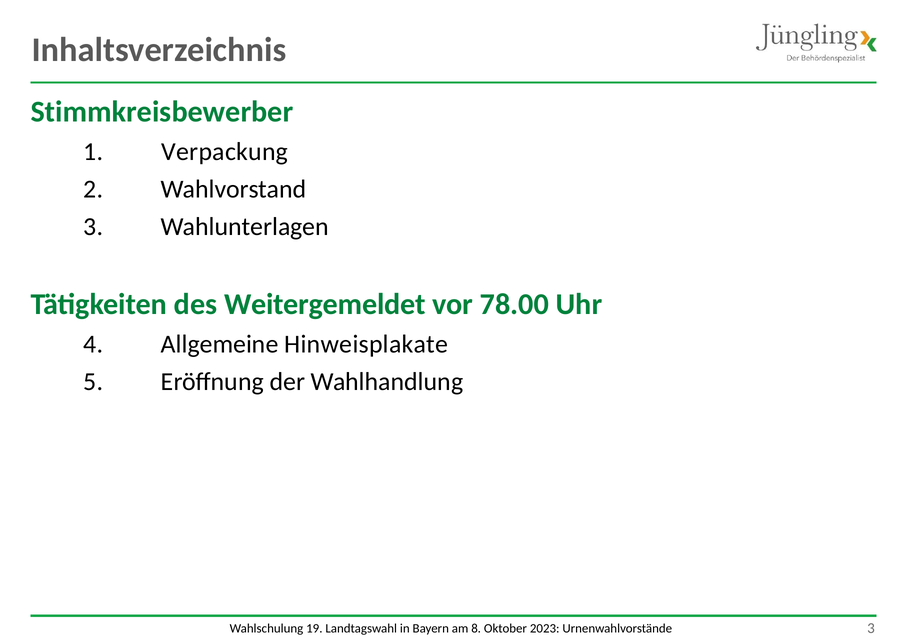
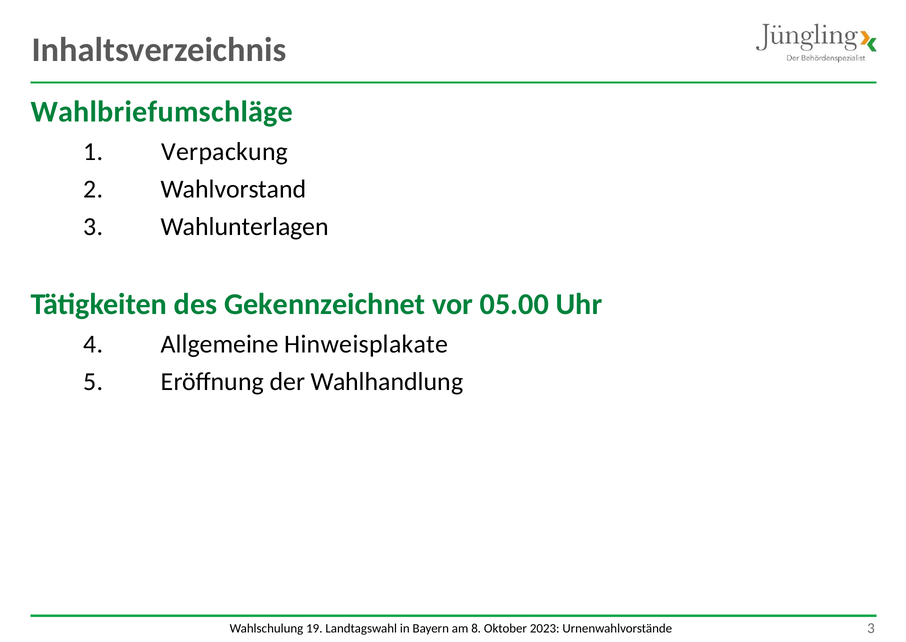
Stimmkreisbewerber: Stimmkreisbewerber -> Wahlbriefumschläge
Weitergemeldet: Weitergemeldet -> Gekennzeichnet
78.00: 78.00 -> 05.00
